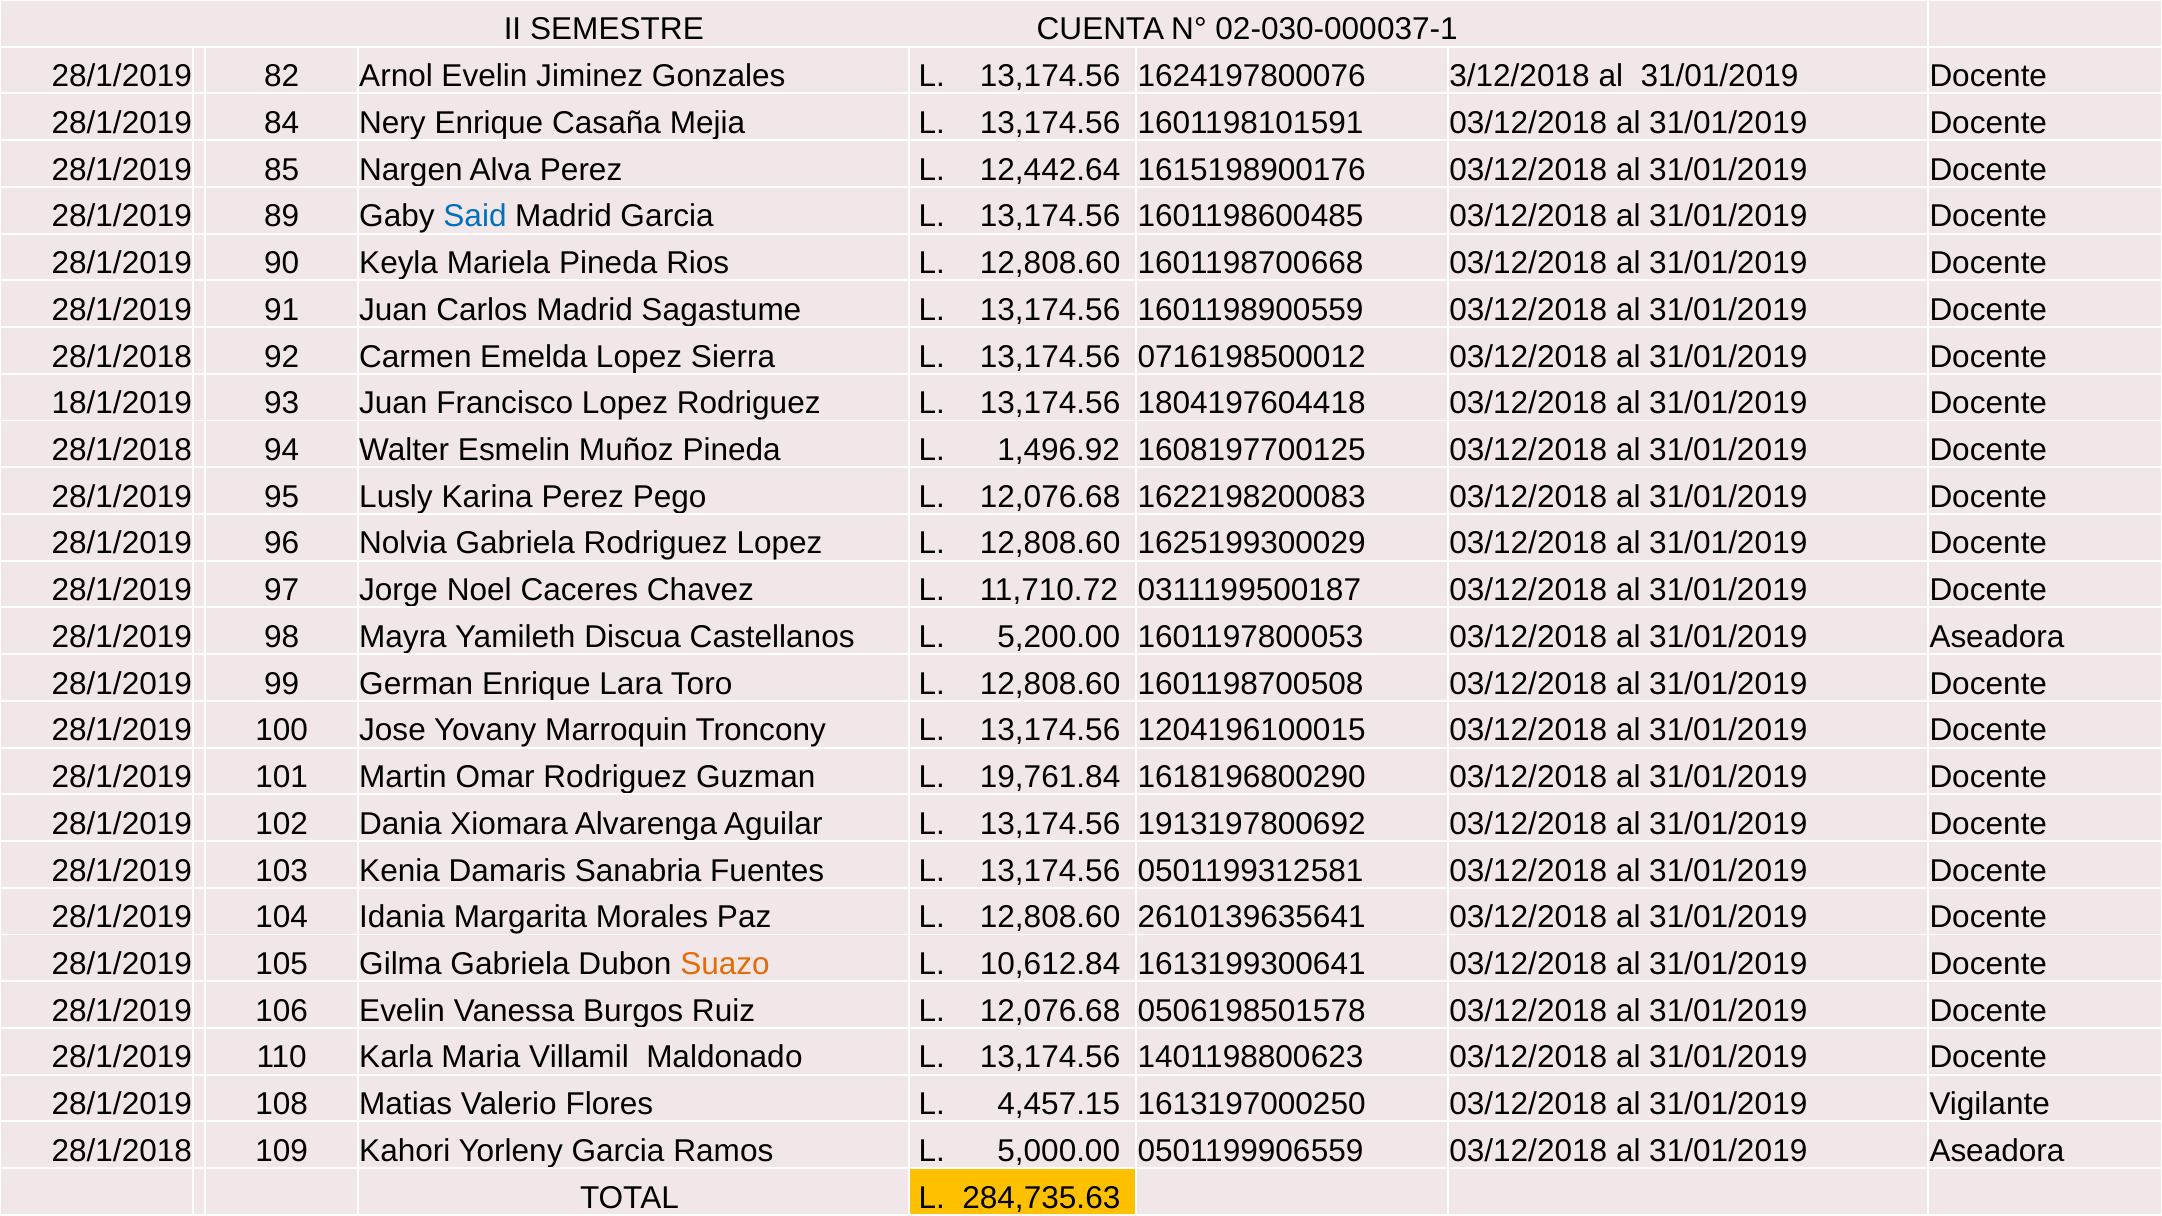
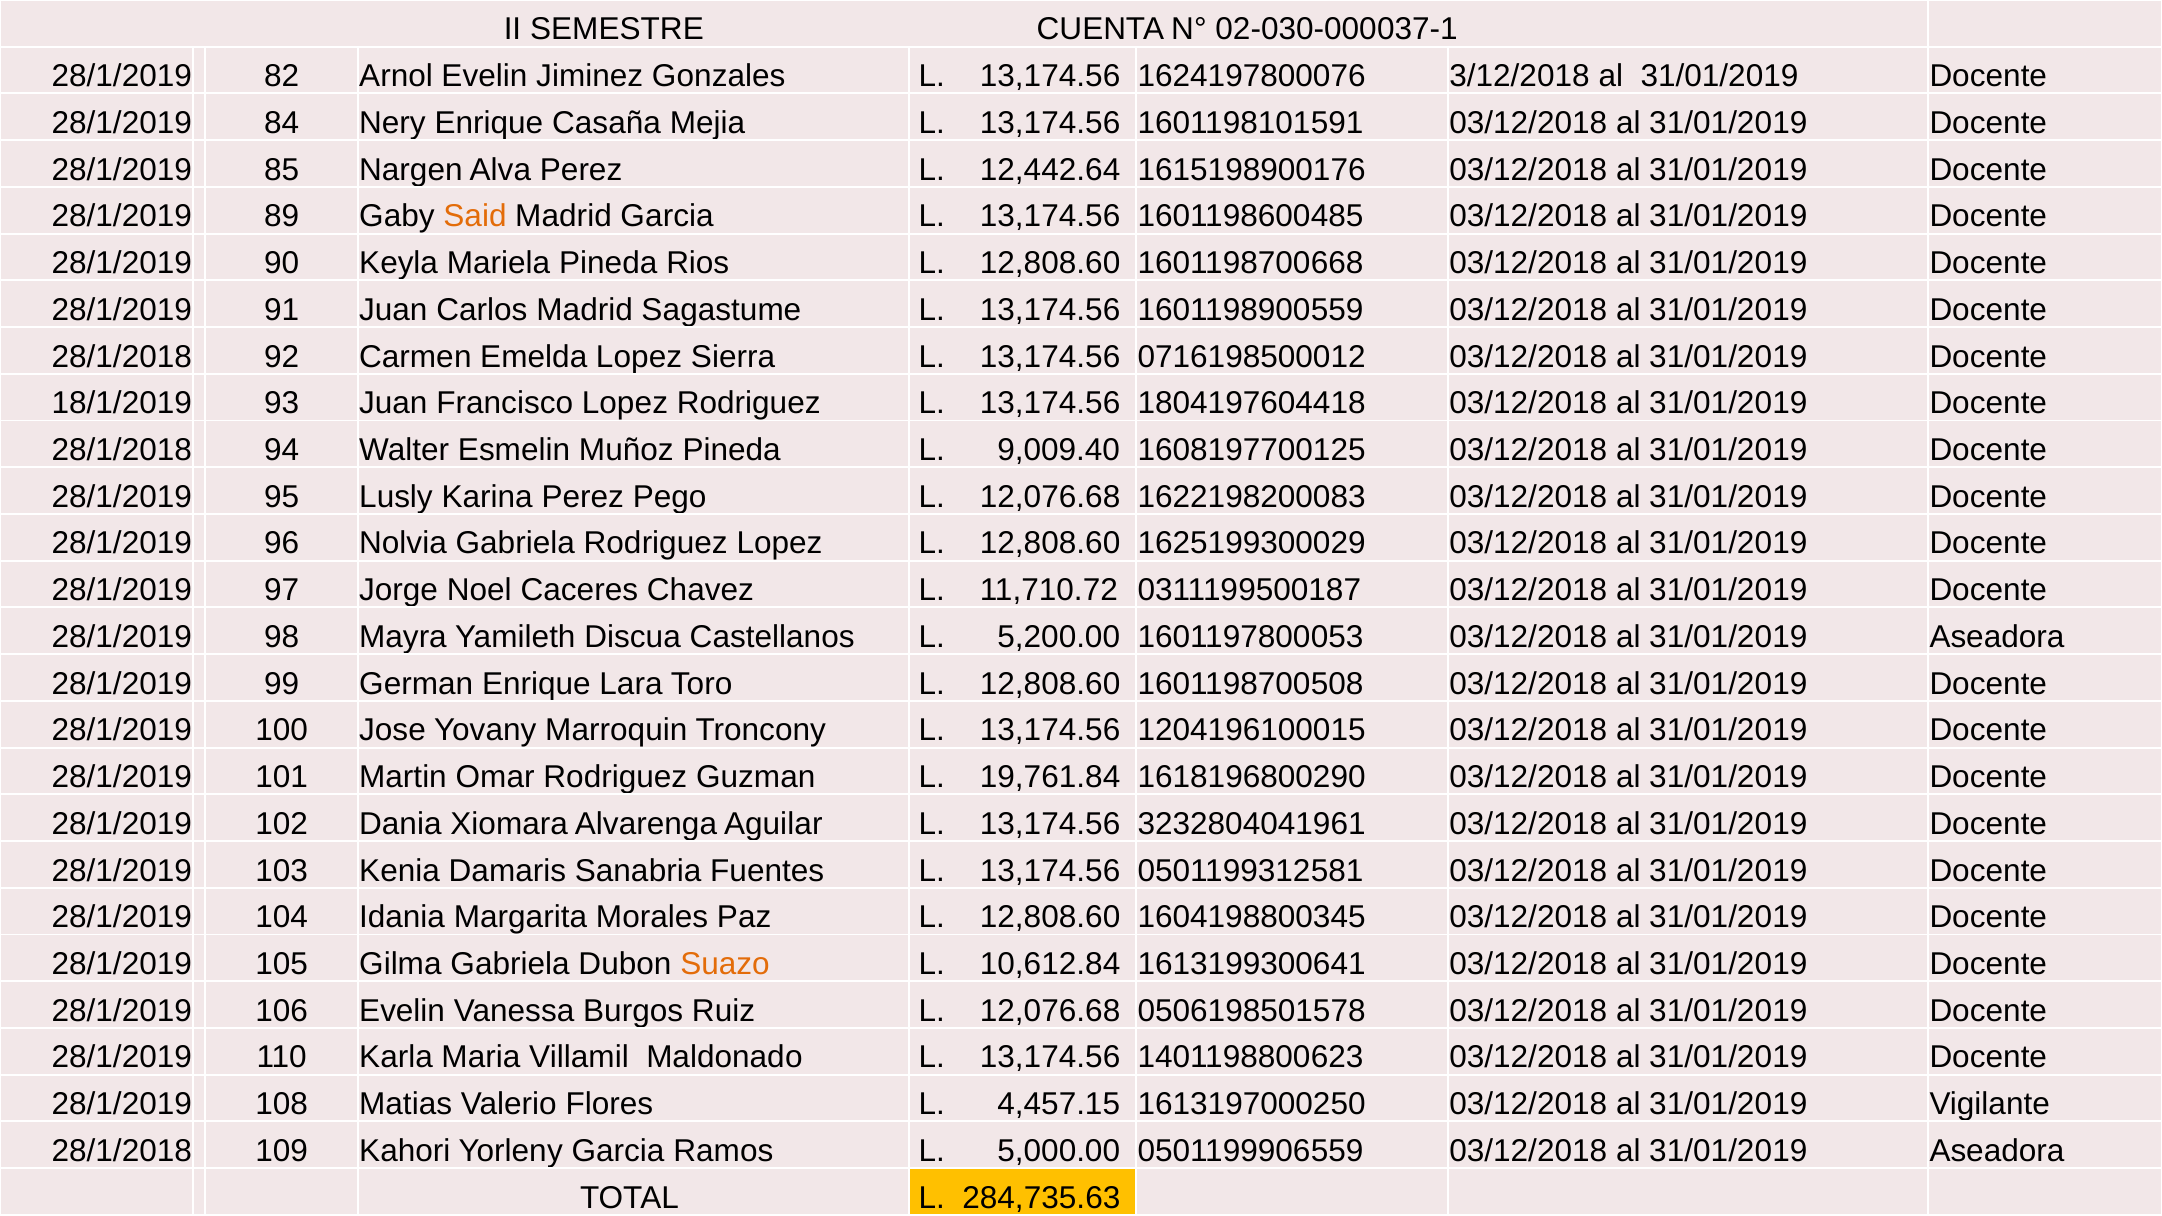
Said colour: blue -> orange
1,496.92: 1,496.92 -> 9,009.40
1913197800692: 1913197800692 -> 3232804041961
2610139635641: 2610139635641 -> 1604198800345
